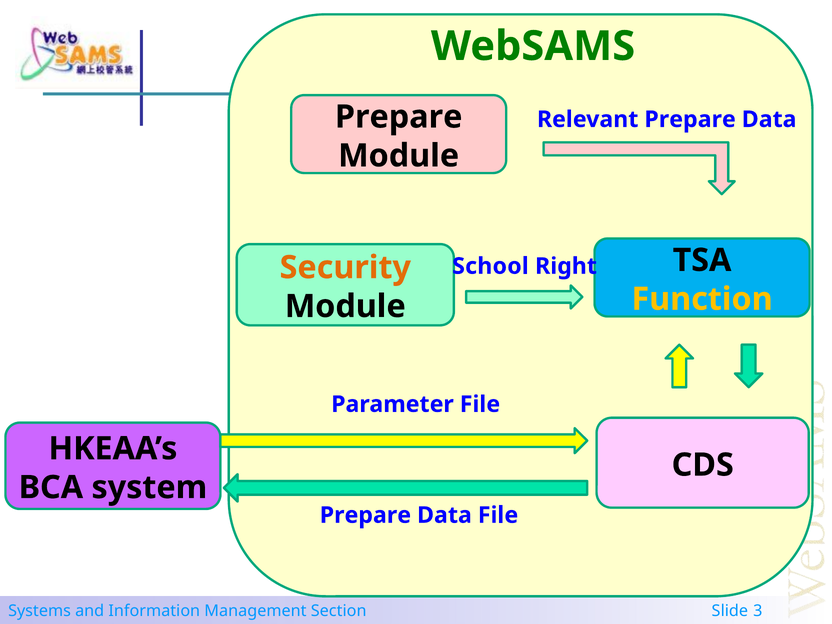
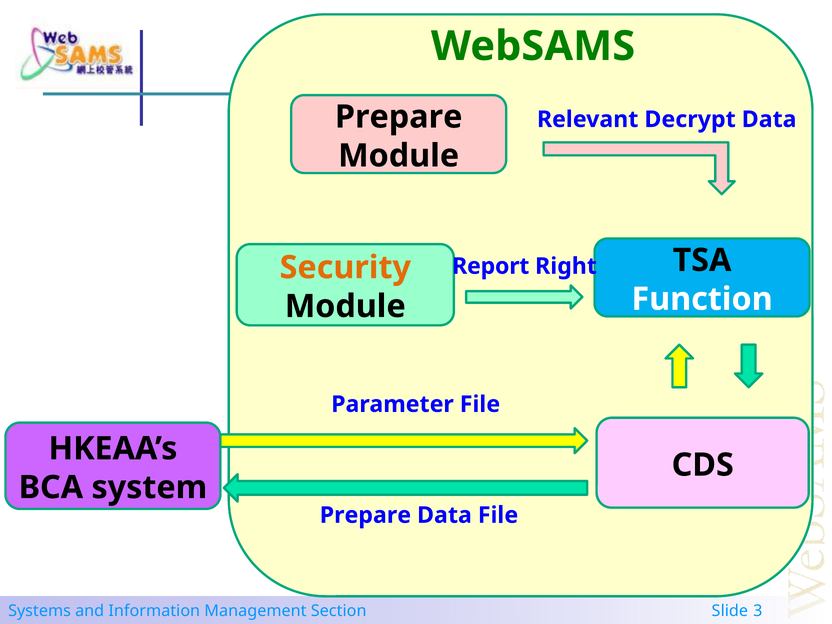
Relevant Prepare: Prepare -> Decrypt
School: School -> Report
Function colour: yellow -> white
